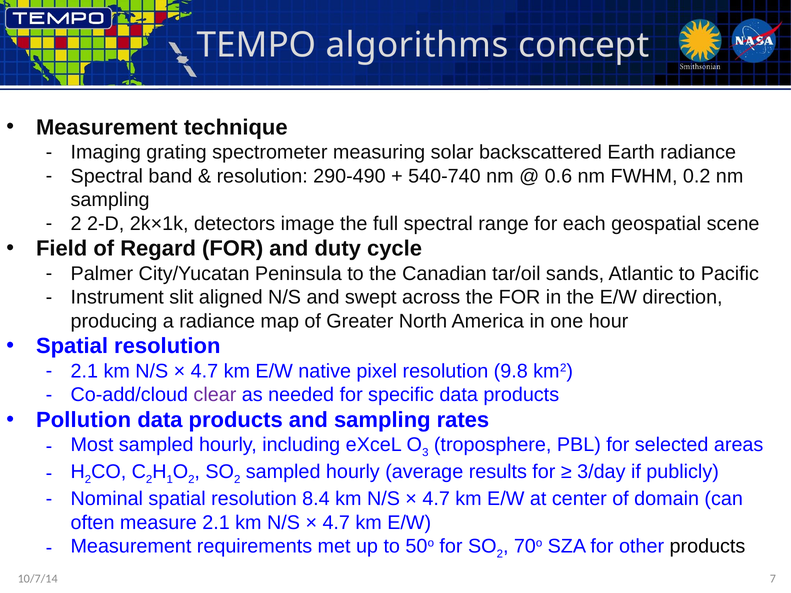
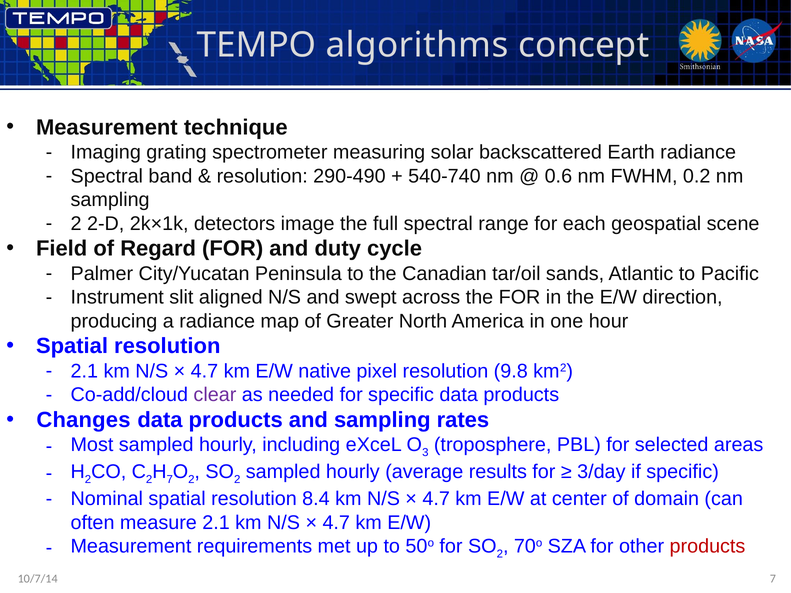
Pollution: Pollution -> Changes
1 at (170, 480): 1 -> 7
if publicly: publicly -> specific
products at (707, 547) colour: black -> red
